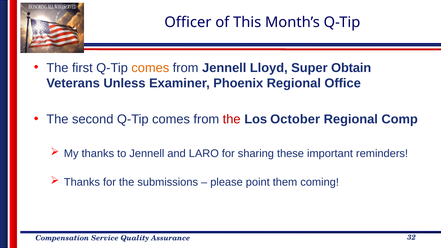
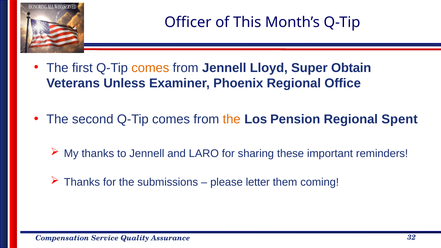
the at (232, 119) colour: red -> orange
October: October -> Pension
Comp: Comp -> Spent
point: point -> letter
